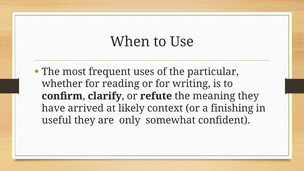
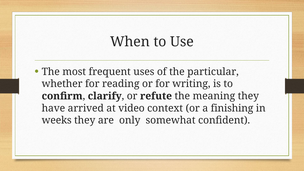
likely: likely -> video
useful: useful -> weeks
